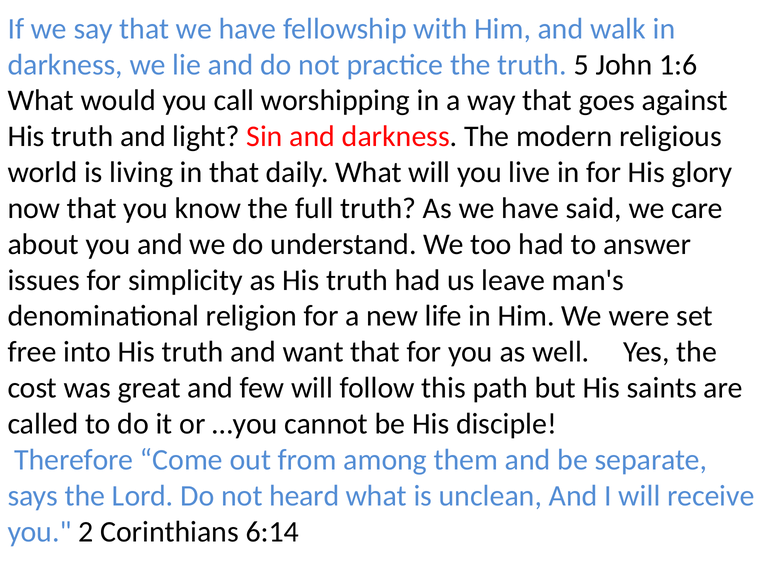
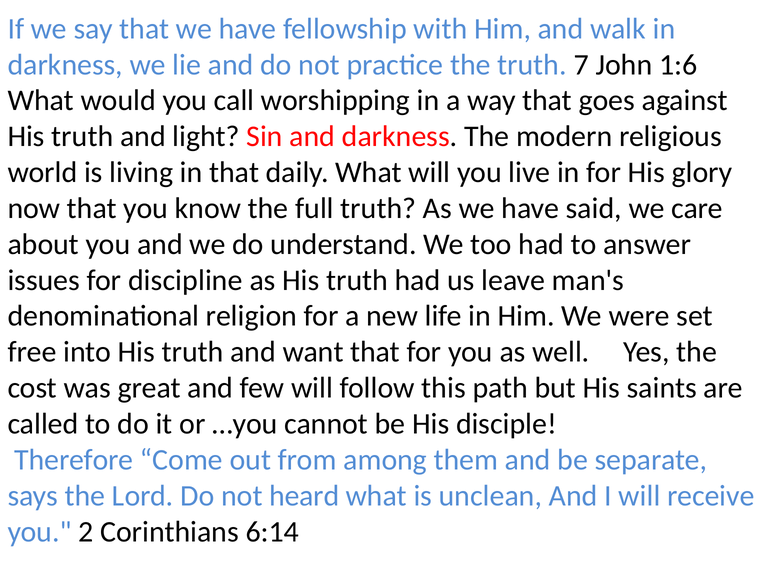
5: 5 -> 7
simplicity: simplicity -> discipline
